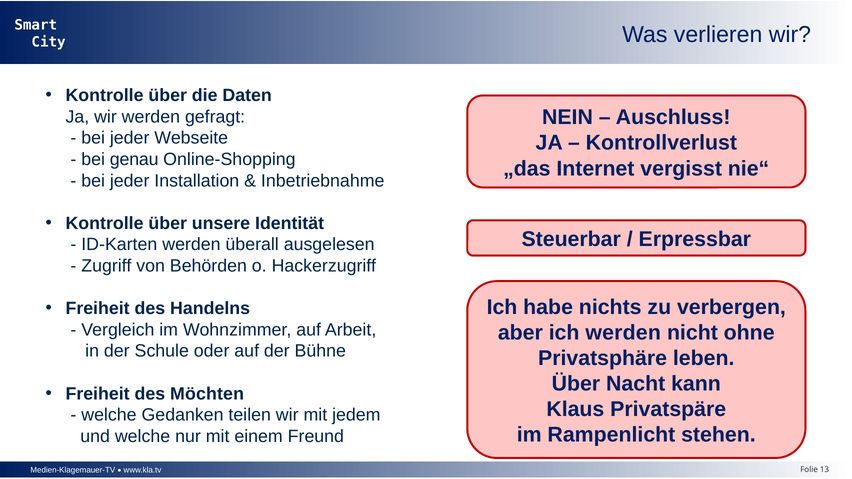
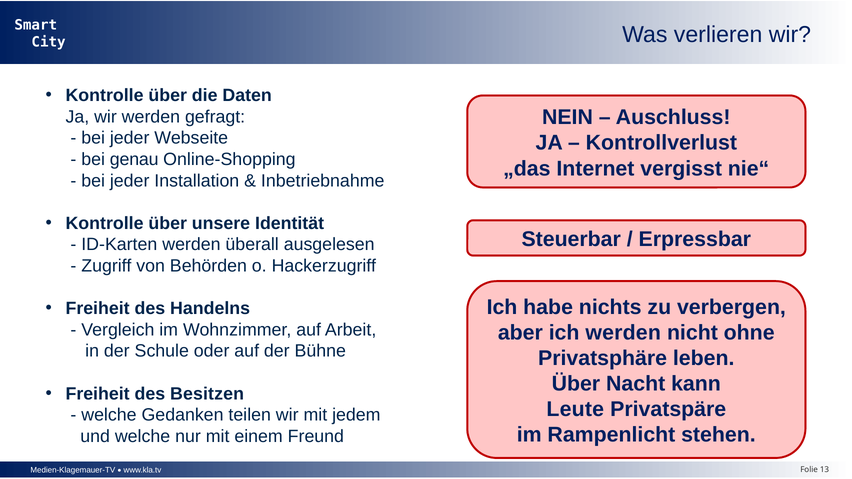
Möchten: Möchten -> Besitzen
Klaus: Klaus -> Leute
